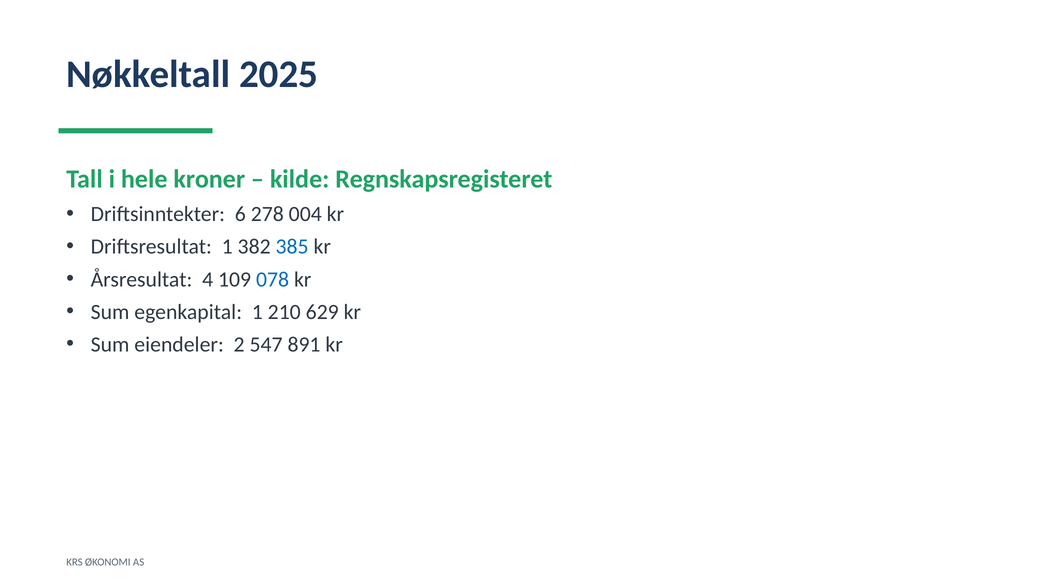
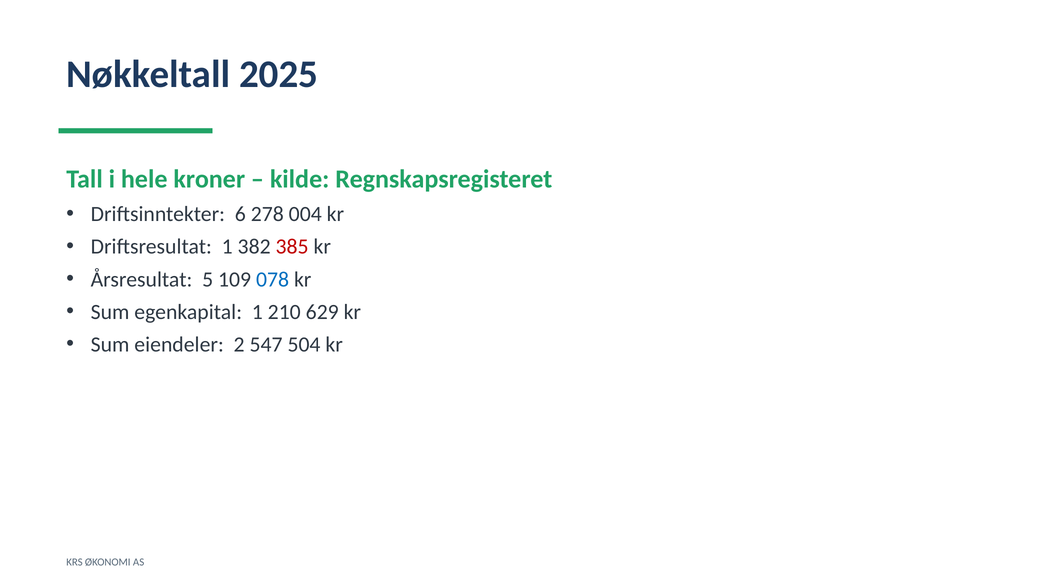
385 colour: blue -> red
4: 4 -> 5
891: 891 -> 504
